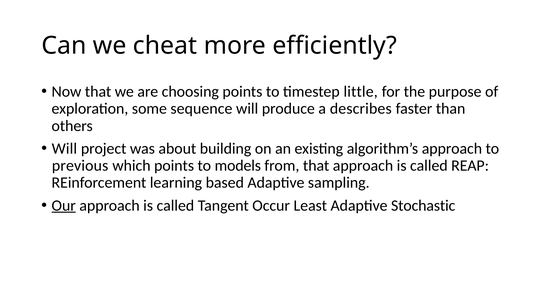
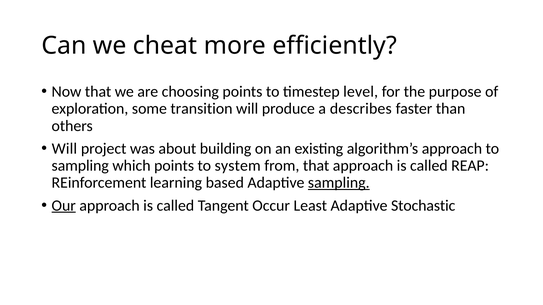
little: little -> level
sequence: sequence -> transition
previous at (80, 166): previous -> sampling
models: models -> system
sampling at (339, 183) underline: none -> present
